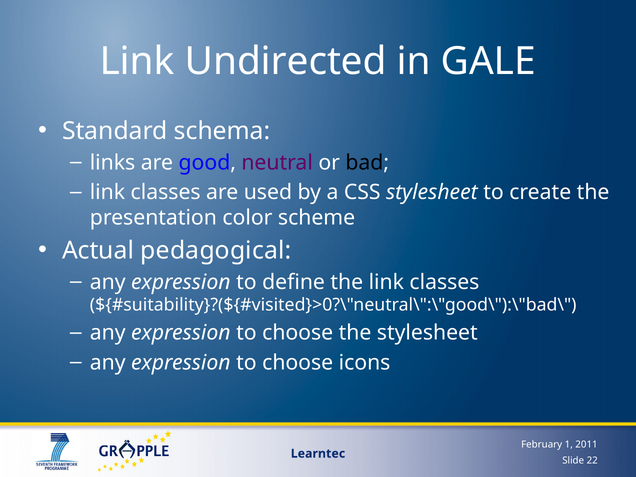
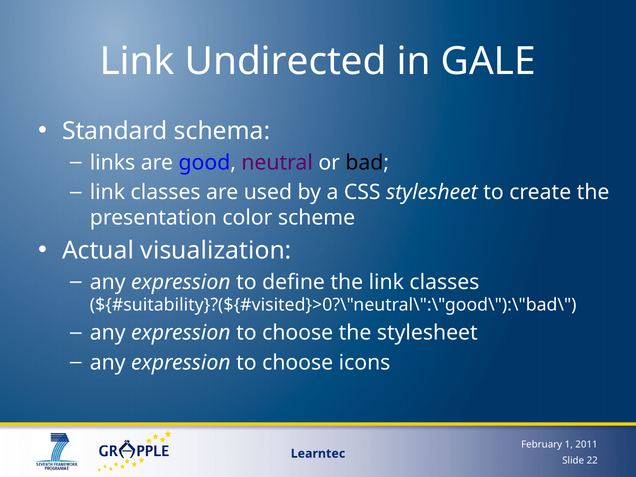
pedagogical: pedagogical -> visualization
